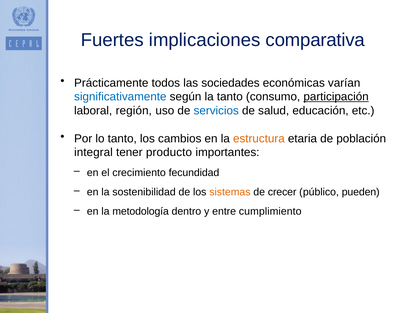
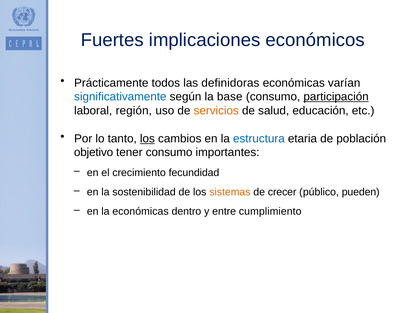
comparativa: comparativa -> económicos
sociedades: sociedades -> definidoras
la tanto: tanto -> base
servicios colour: blue -> orange
los at (147, 139) underline: none -> present
estructura colour: orange -> blue
integral: integral -> objetivo
tener producto: producto -> consumo
la metodología: metodología -> económicas
